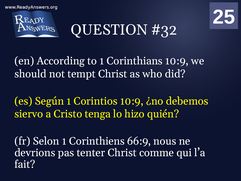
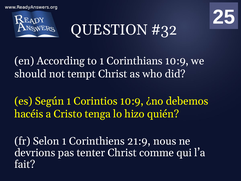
siervo: siervo -> hacéis
66:9: 66:9 -> 21:9
